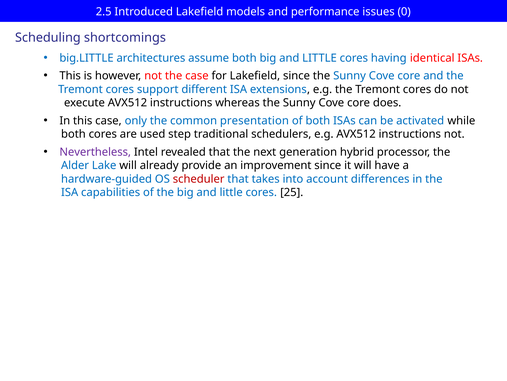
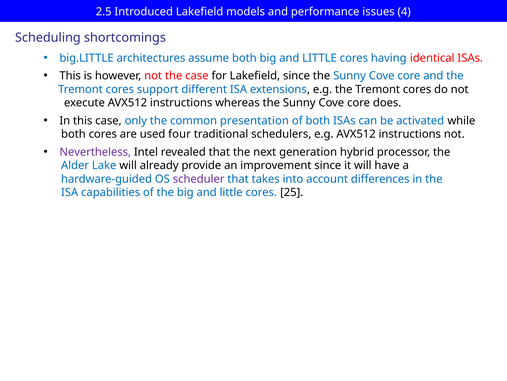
0: 0 -> 4
step: step -> four
scheduler colour: red -> purple
